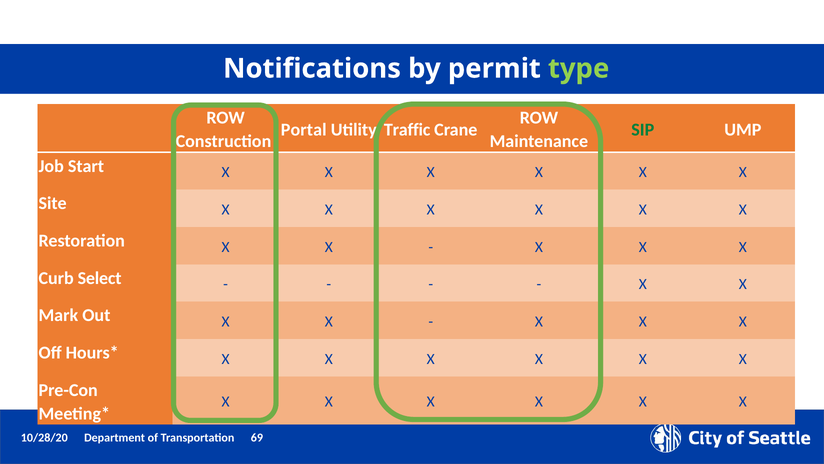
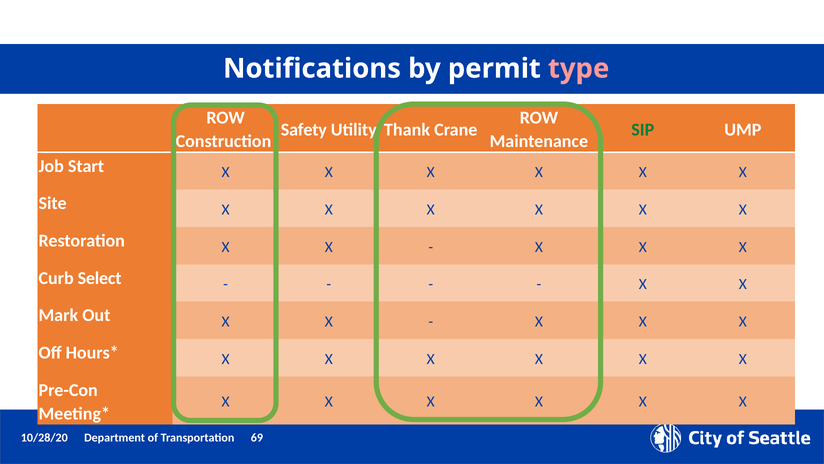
type colour: light green -> pink
Portal: Portal -> Safety
Traffic: Traffic -> Thank
